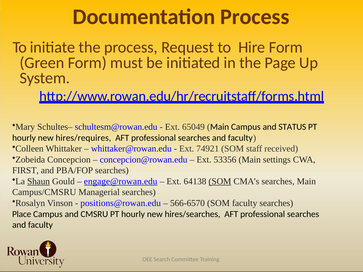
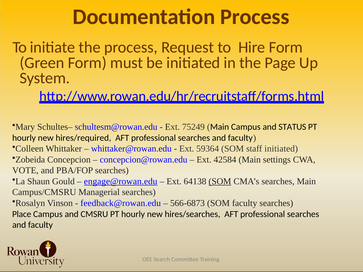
65049: 65049 -> 75249
hires/requires: hires/requires -> hires/required
74921: 74921 -> 59364
staff received: received -> initiated
53356: 53356 -> 42584
FIRST: FIRST -> VOTE
Shaun underline: present -> none
positions@rowan.edu: positions@rowan.edu -> feedback@rowan.edu
566-6570: 566-6570 -> 566-6873
